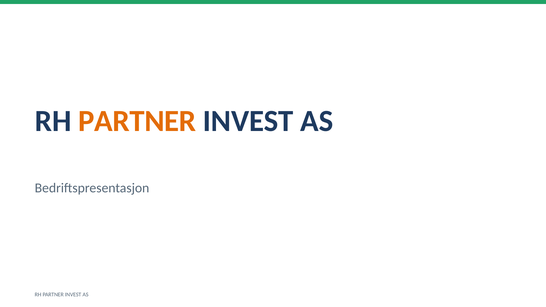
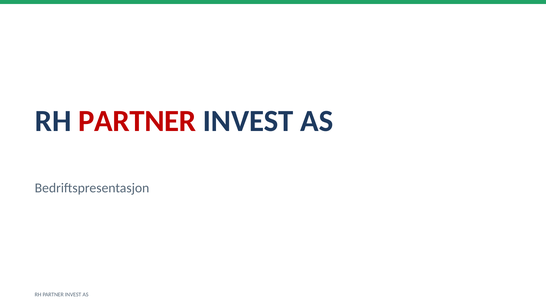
PARTNER at (137, 121) colour: orange -> red
